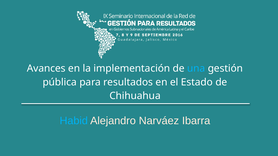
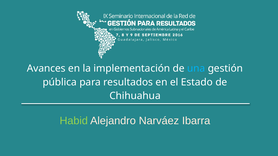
Habid colour: light blue -> light green
